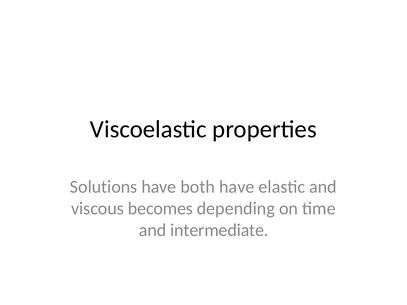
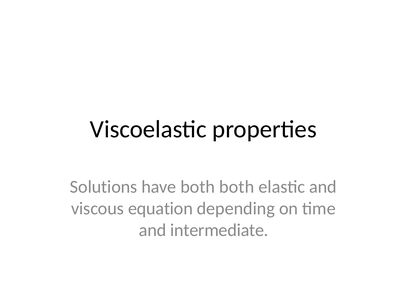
both have: have -> both
becomes: becomes -> equation
